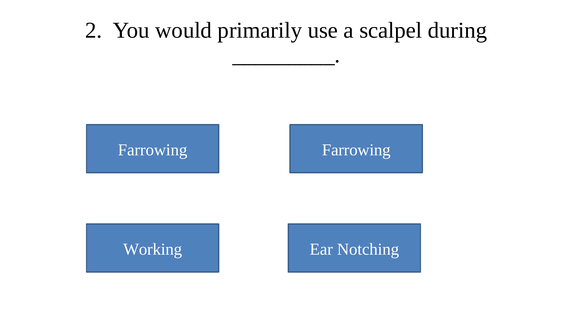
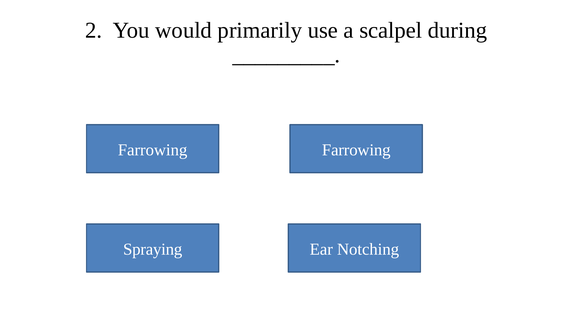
Working: Working -> Spraying
